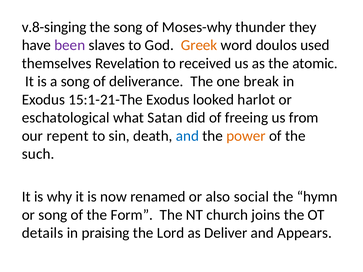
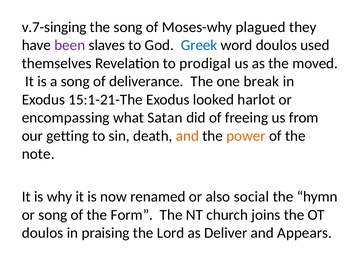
v.8-singing: v.8-singing -> v.7-singing
thunder: thunder -> plagued
Greek colour: orange -> blue
received: received -> prodigal
atomic: atomic -> moved
eschatological: eschatological -> encompassing
repent: repent -> getting
and at (187, 136) colour: blue -> orange
such: such -> note
details at (42, 233): details -> doulos
